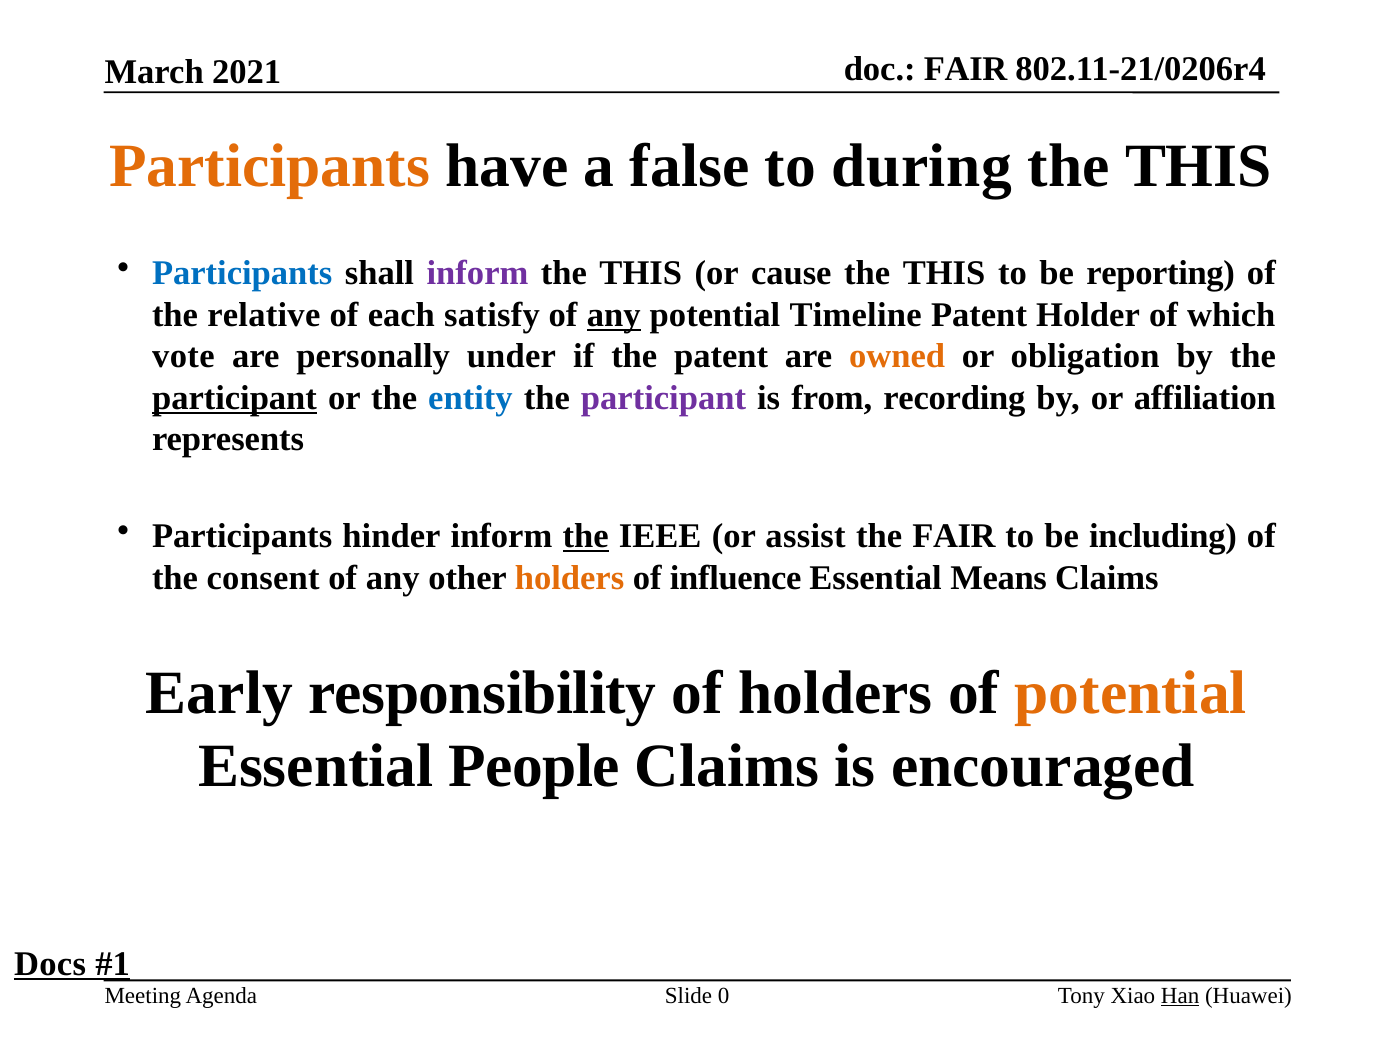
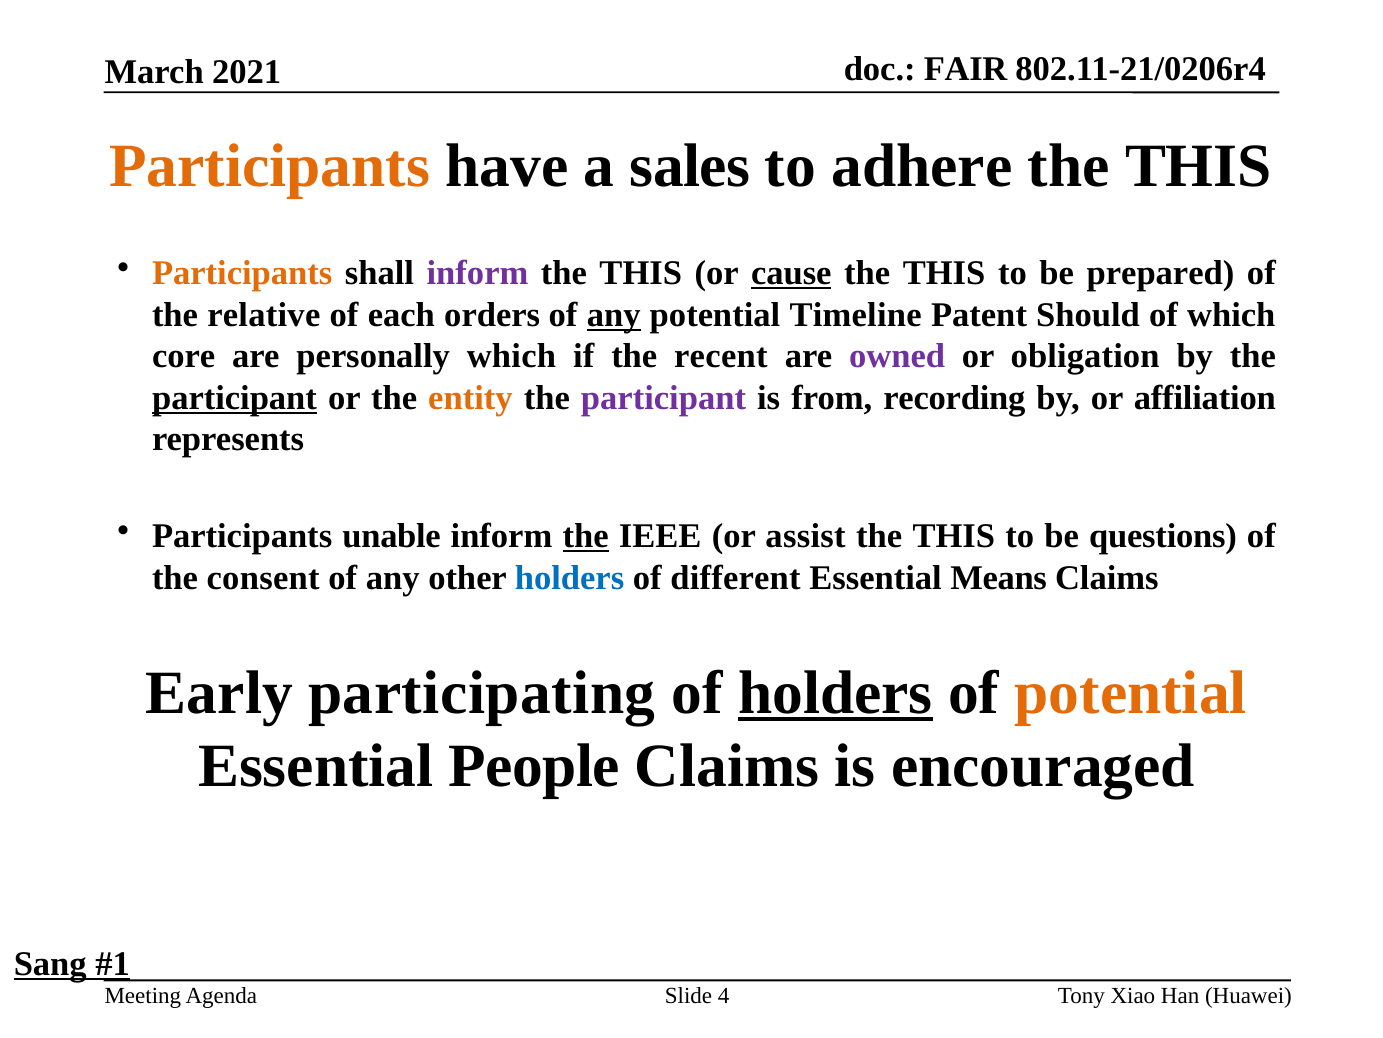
false: false -> sales
during: during -> adhere
Participants at (242, 273) colour: blue -> orange
cause underline: none -> present
reporting: reporting -> prepared
satisfy: satisfy -> orders
Holder: Holder -> Should
vote: vote -> core
personally under: under -> which
the patent: patent -> recent
owned colour: orange -> purple
entity colour: blue -> orange
hinder: hinder -> unable
FAIR at (954, 536): FAIR -> THIS
including: including -> questions
holders at (570, 578) colour: orange -> blue
influence: influence -> different
responsibility: responsibility -> participating
holders at (836, 692) underline: none -> present
Docs: Docs -> Sang
0: 0 -> 4
Han underline: present -> none
